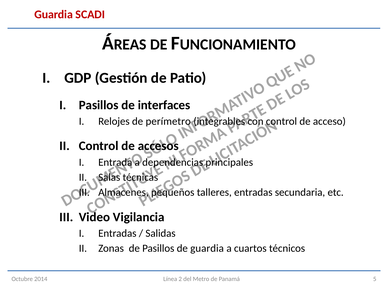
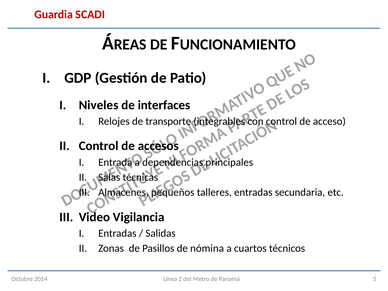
Pasillos at (99, 105): Pasillos -> Niveles
perímetro: perímetro -> transporte
de guardia: guardia -> nómina
